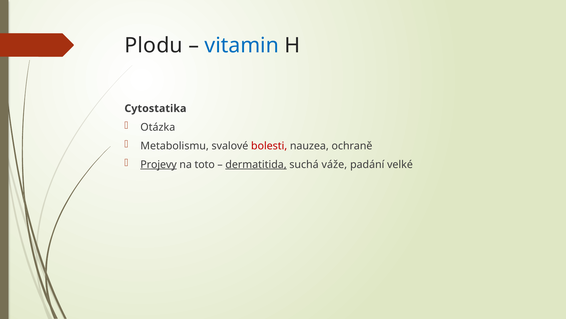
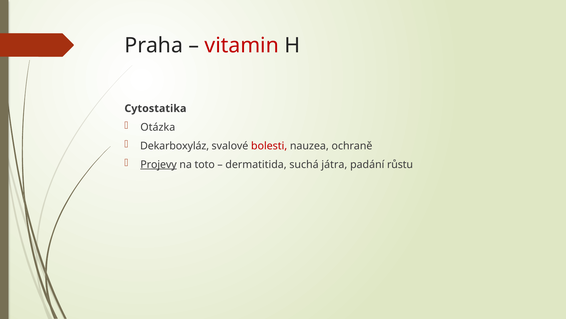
Plodu: Plodu -> Praha
vitamin colour: blue -> red
Metabolismu: Metabolismu -> Dekarboxyláz
dermatitida underline: present -> none
váže: váže -> játra
velké: velké -> růstu
